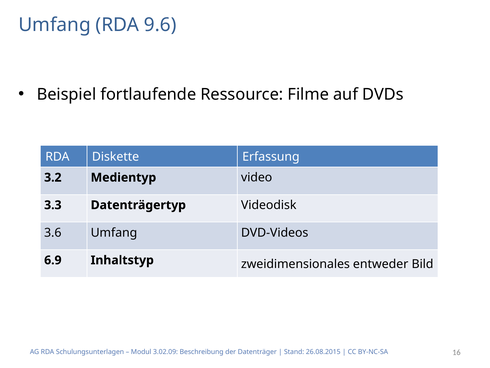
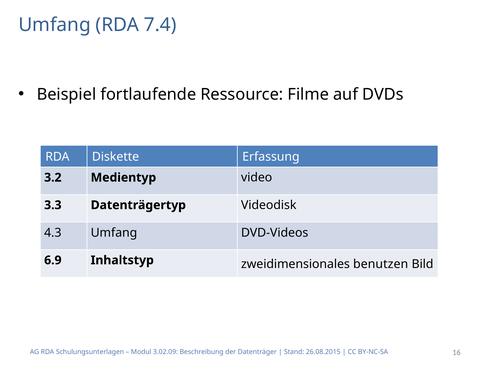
9.6: 9.6 -> 7.4
3.6: 3.6 -> 4.3
entweder: entweder -> benutzen
